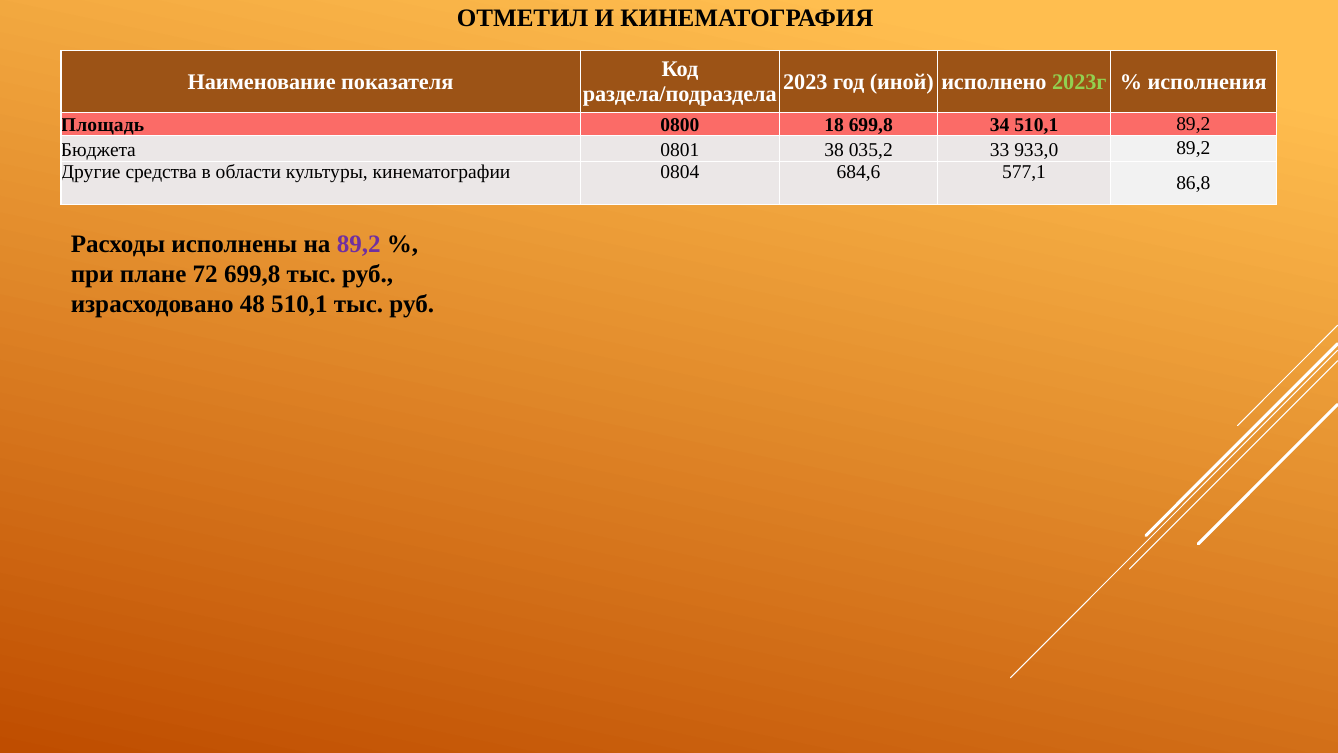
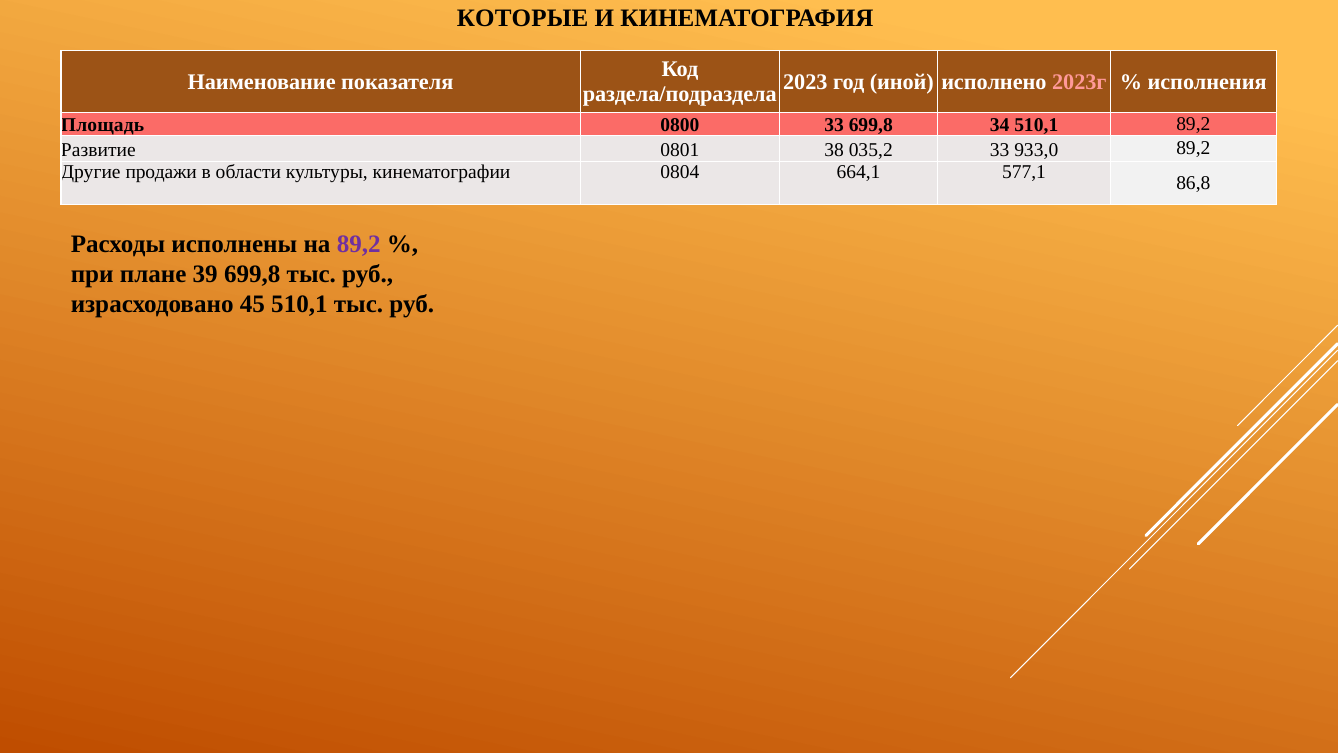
ОТМЕТИЛ: ОТМЕТИЛ -> КОТОРЫЕ
2023г colour: light green -> pink
0800 18: 18 -> 33
Бюджета: Бюджета -> Развитие
средства: средства -> продажи
684,6: 684,6 -> 664,1
72: 72 -> 39
48: 48 -> 45
